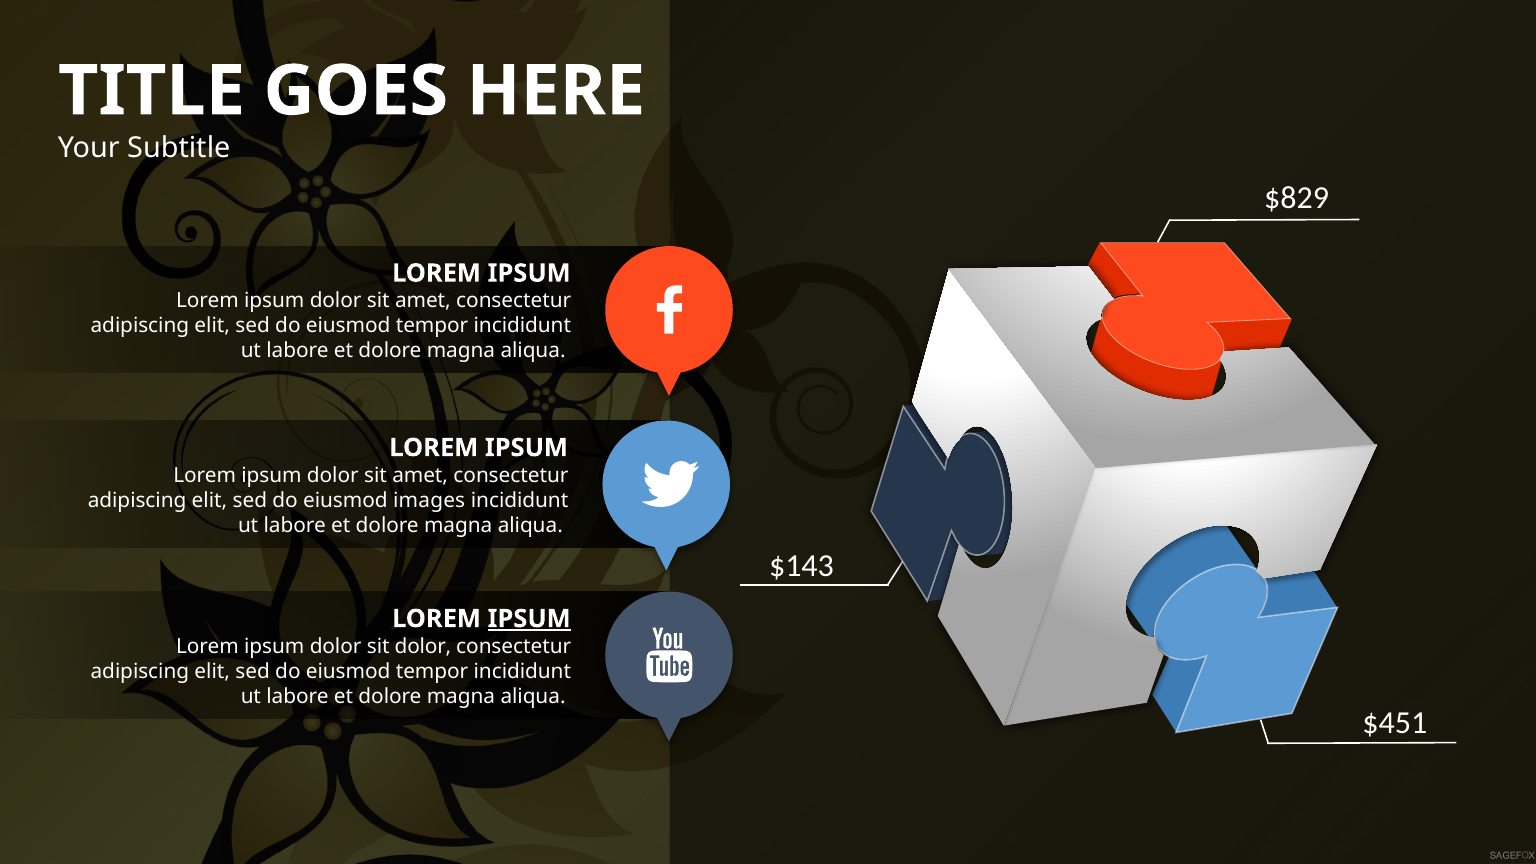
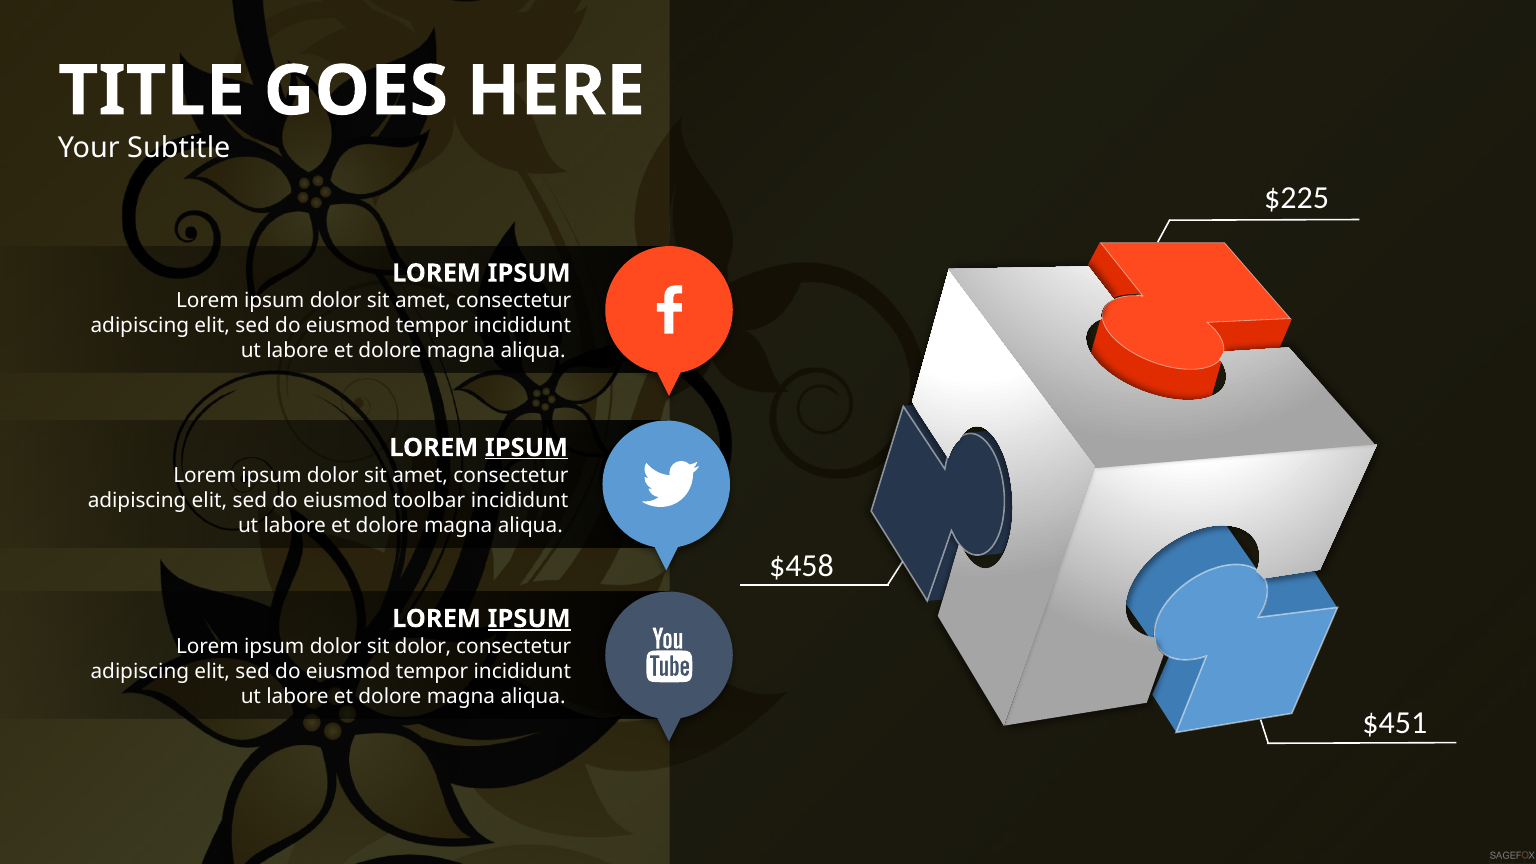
$829: $829 -> $225
IPSUM at (526, 448) underline: none -> present
images: images -> toolbar
$143: $143 -> $458
